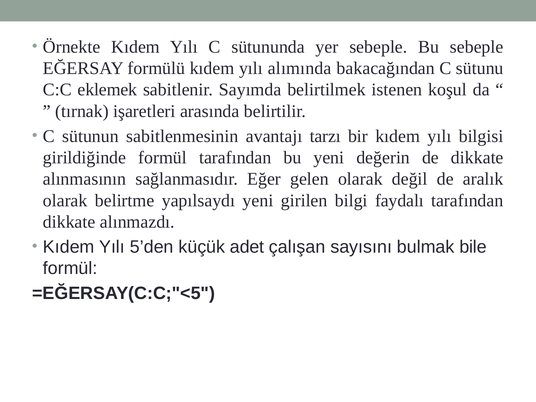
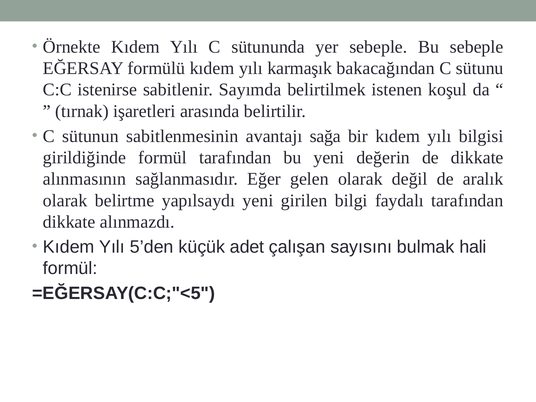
alımında: alımında -> karmaşık
eklemek: eklemek -> istenirse
tarzı: tarzı -> sağa
bile: bile -> hali
